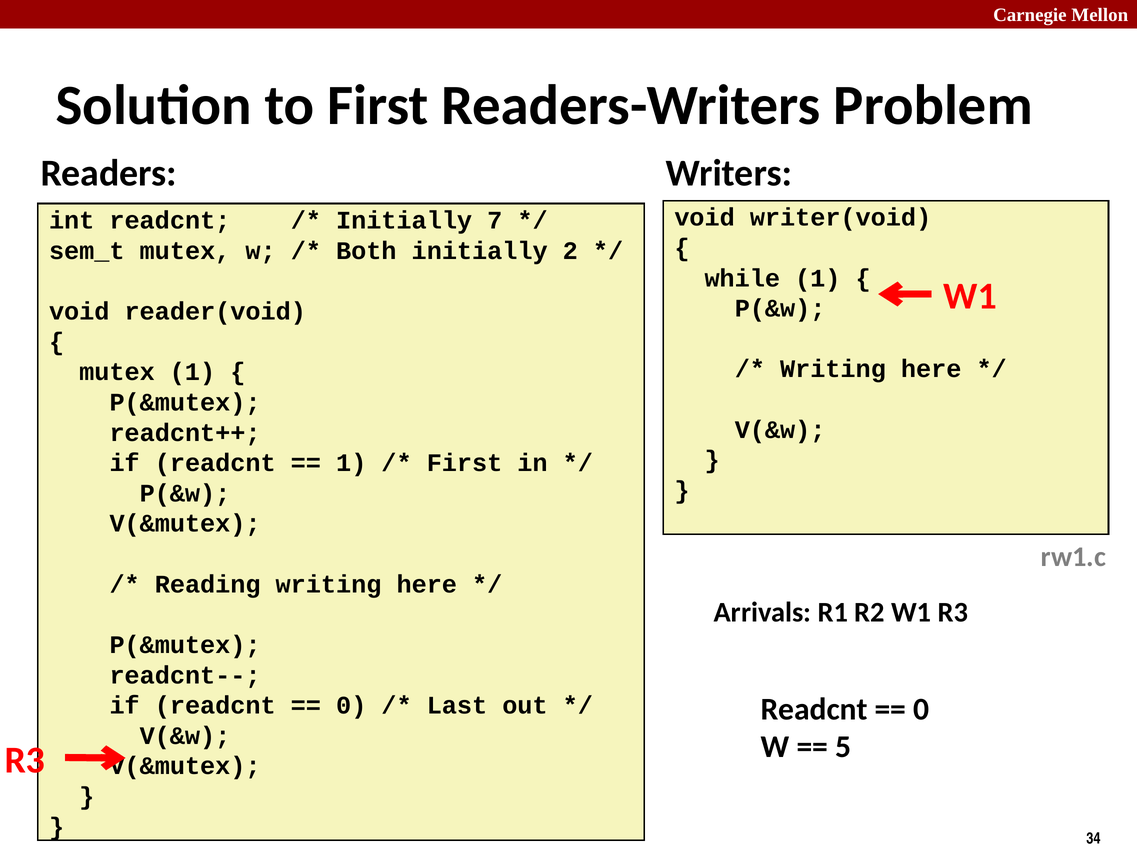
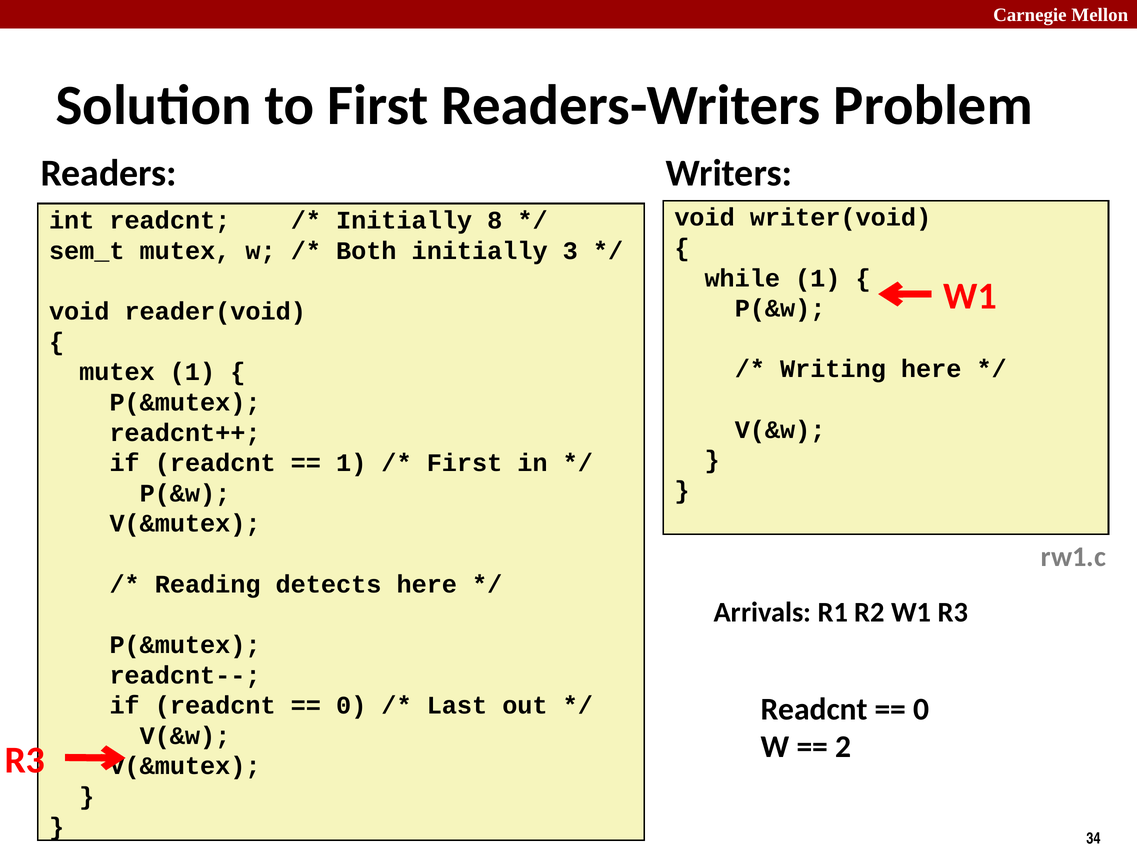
7: 7 -> 8
2: 2 -> 3
Reading writing: writing -> detects
5: 5 -> 2
